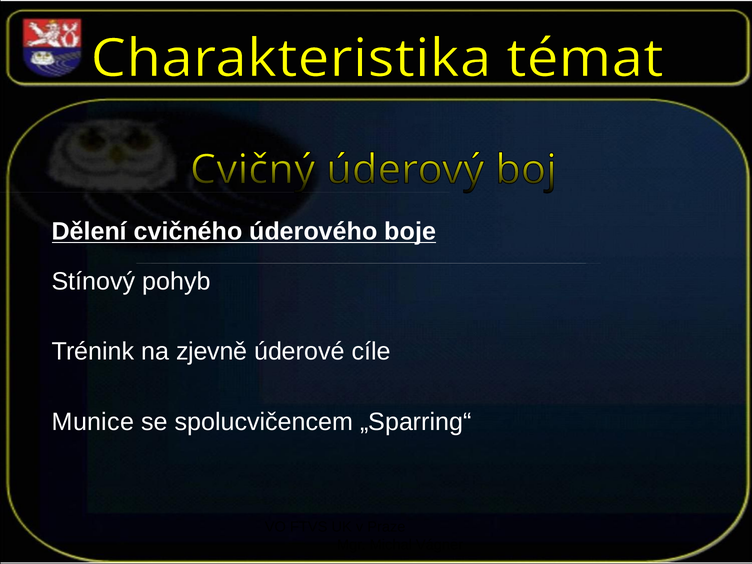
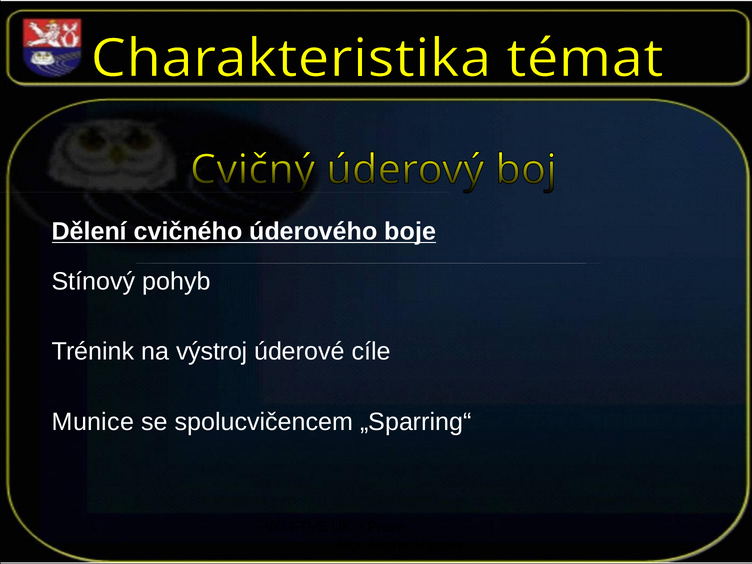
zjevně: zjevně -> výstroj
